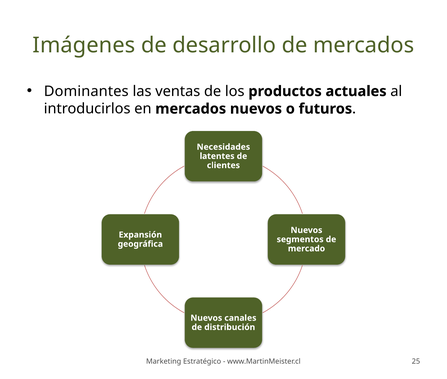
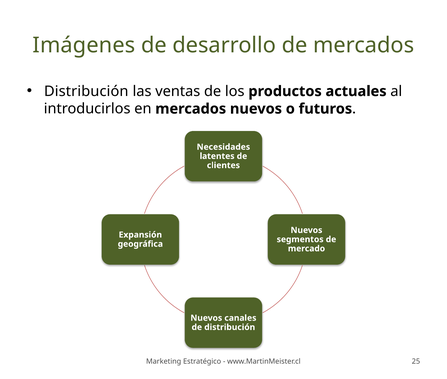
Dominantes at (86, 91): Dominantes -> Distribución
